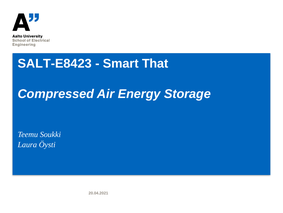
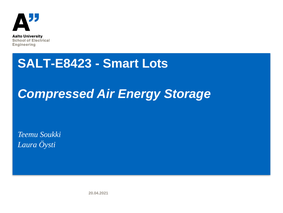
That: That -> Lots
